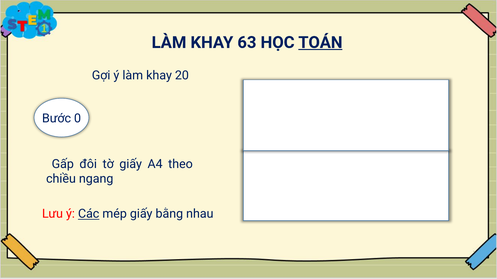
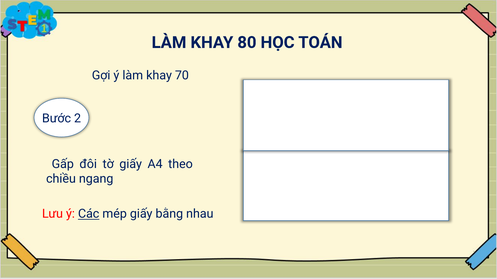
63: 63 -> 80
TOÁN underline: present -> none
20: 20 -> 70
0: 0 -> 2
